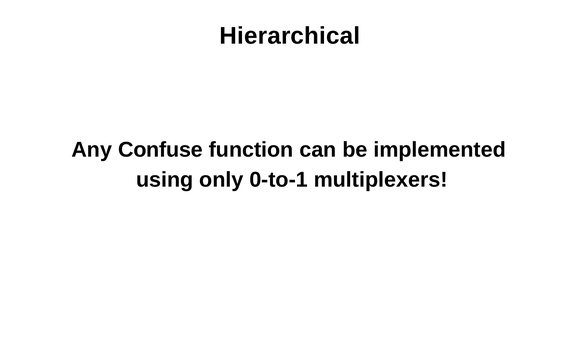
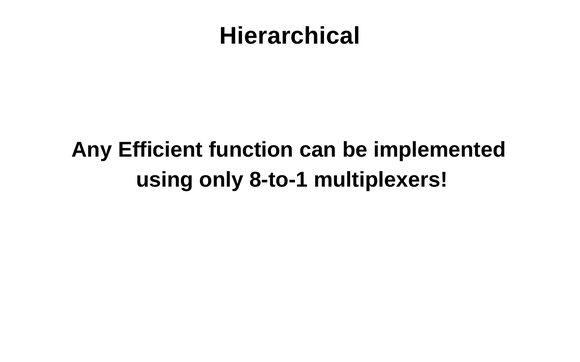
Confuse: Confuse -> Efficient
0-to-1: 0-to-1 -> 8-to-1
